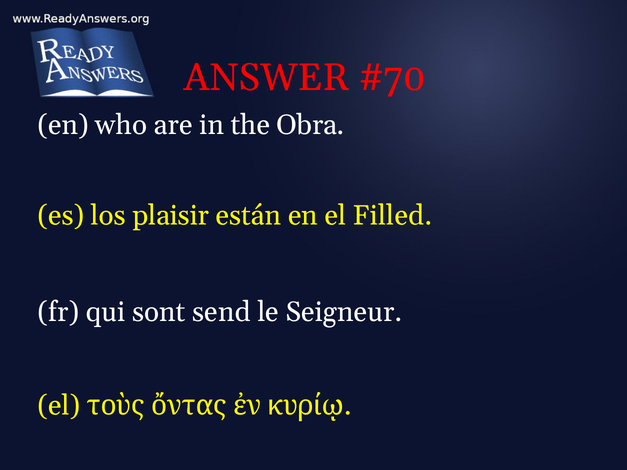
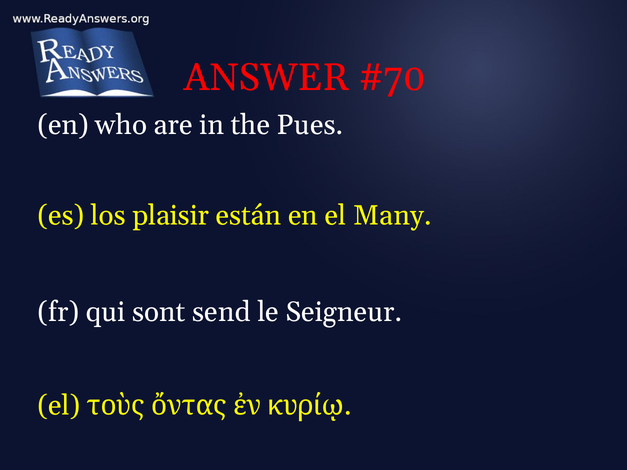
Obra: Obra -> Pues
Filled: Filled -> Many
